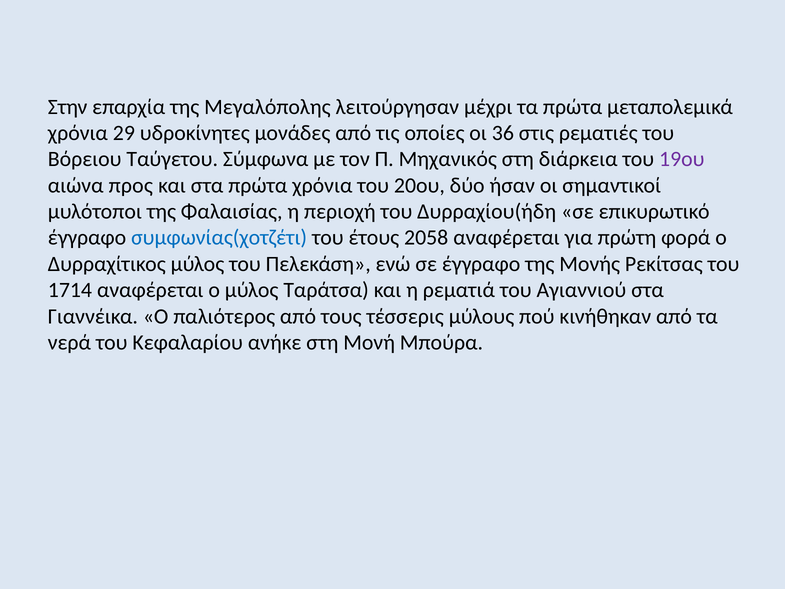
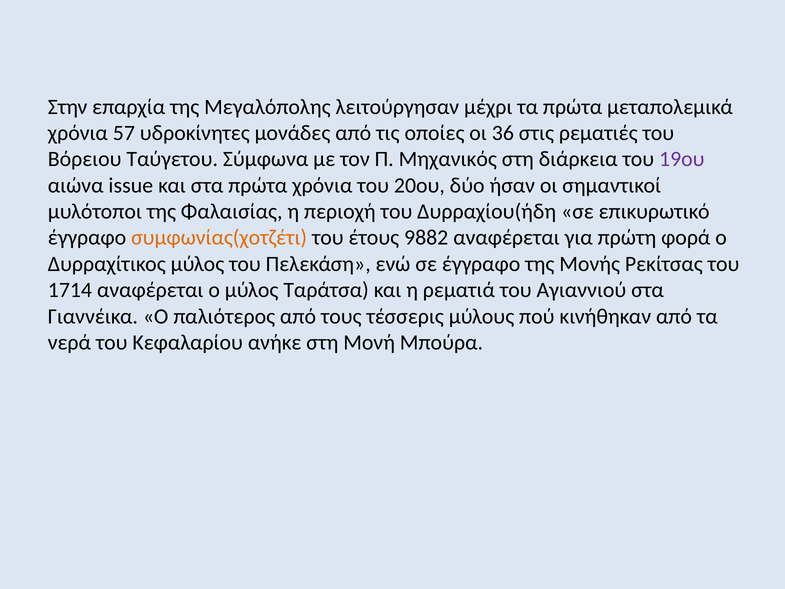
29: 29 -> 57
προς: προς -> issue
συμφωνίας(χοτζέτι colour: blue -> orange
2058: 2058 -> 9882
